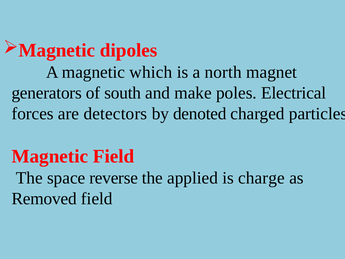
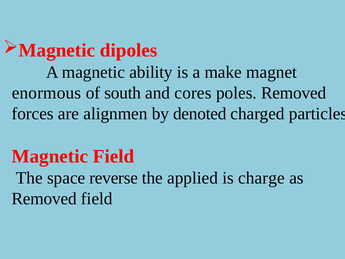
which: which -> ability
north: north -> make
generators: generators -> enormous
make: make -> cores
poles Electrical: Electrical -> Removed
detectors: detectors -> alignmen
